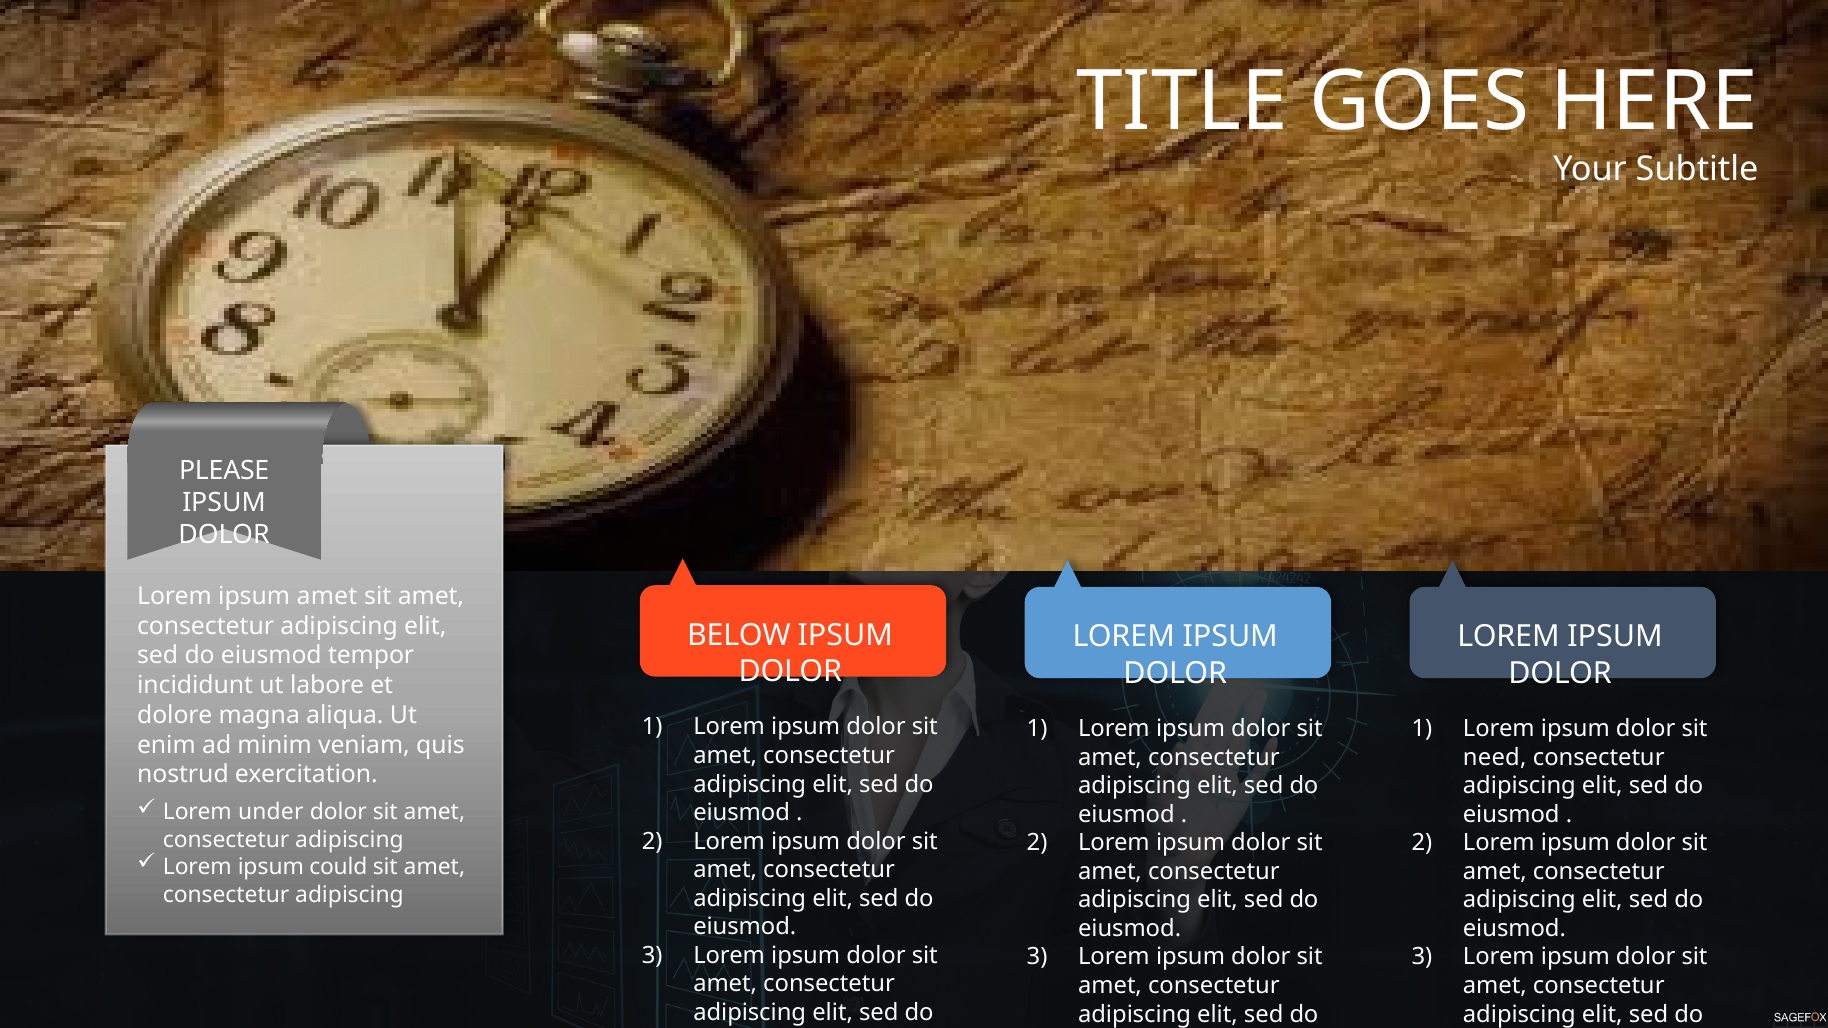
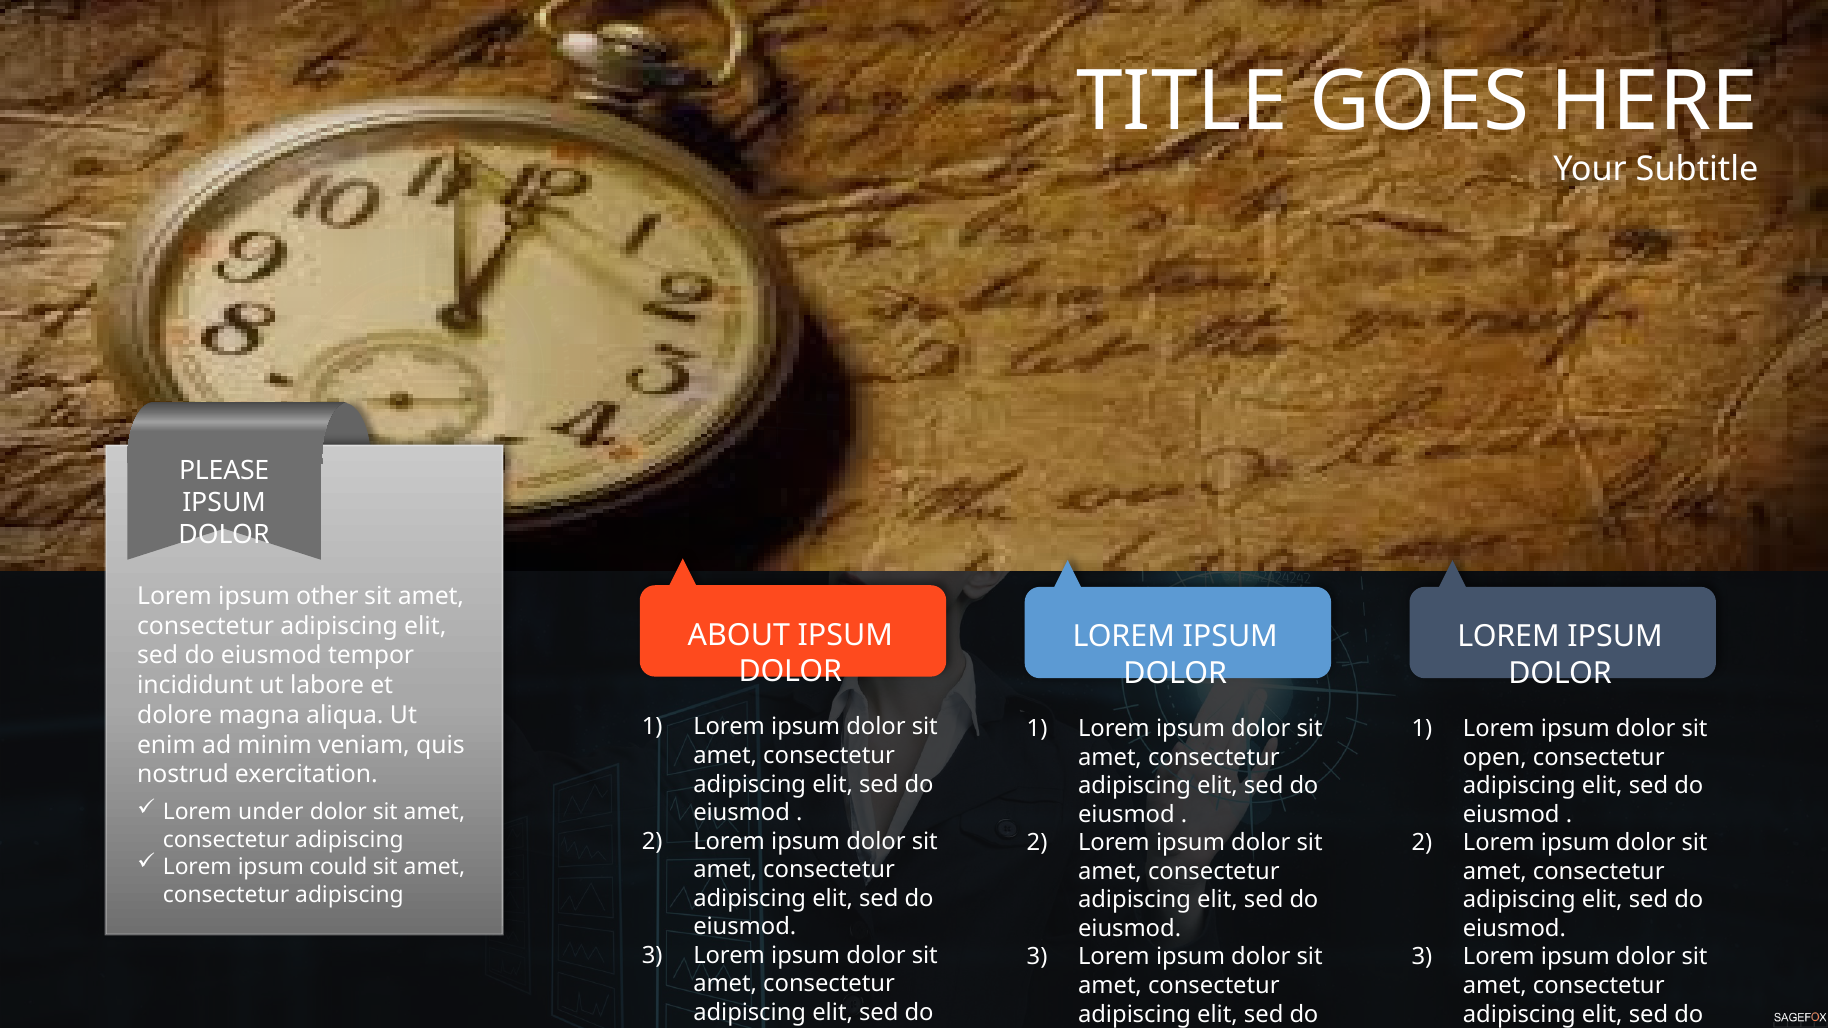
ipsum amet: amet -> other
BELOW: BELOW -> ABOUT
need: need -> open
